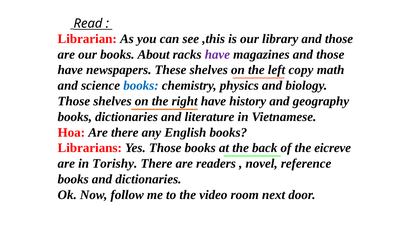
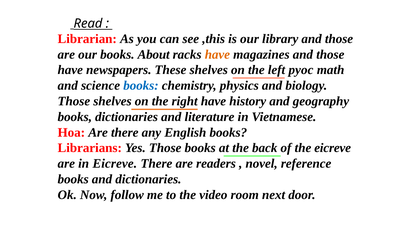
have at (217, 54) colour: purple -> orange
copy: copy -> pyoc
in Torishy: Torishy -> Eicreve
